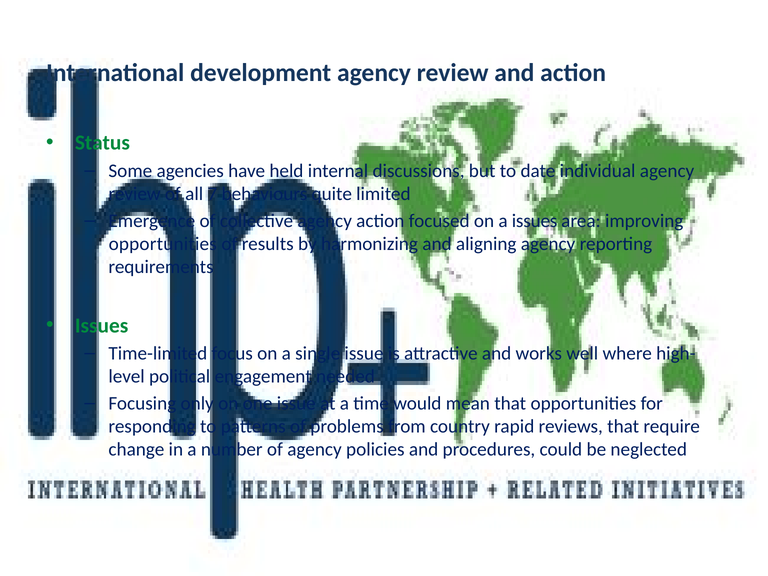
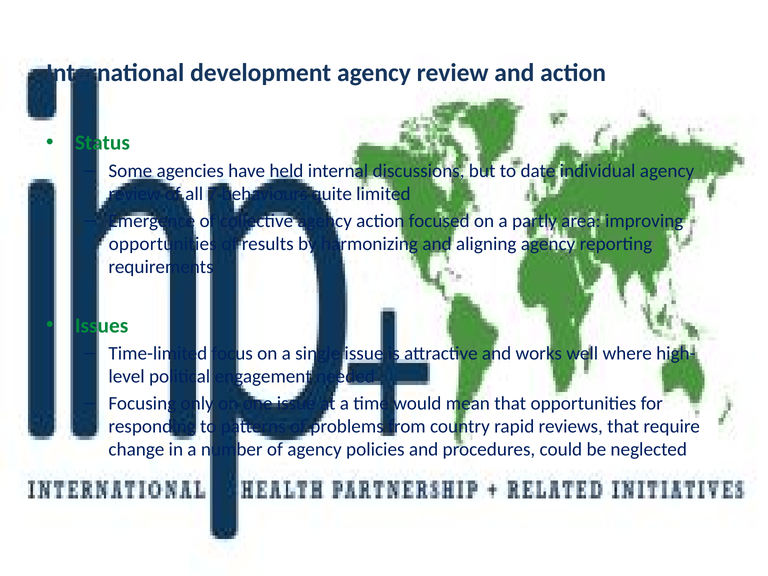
a issues: issues -> partly
